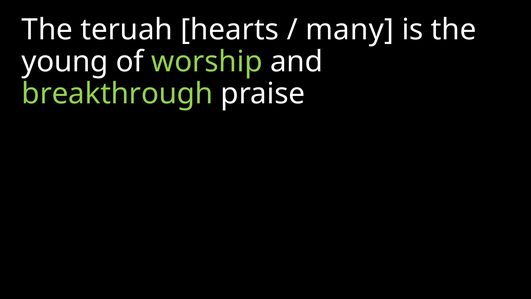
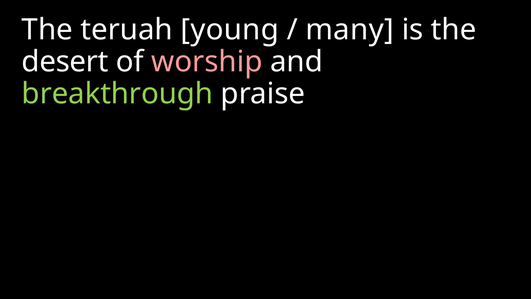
hearts: hearts -> young
young: young -> desert
worship colour: light green -> pink
